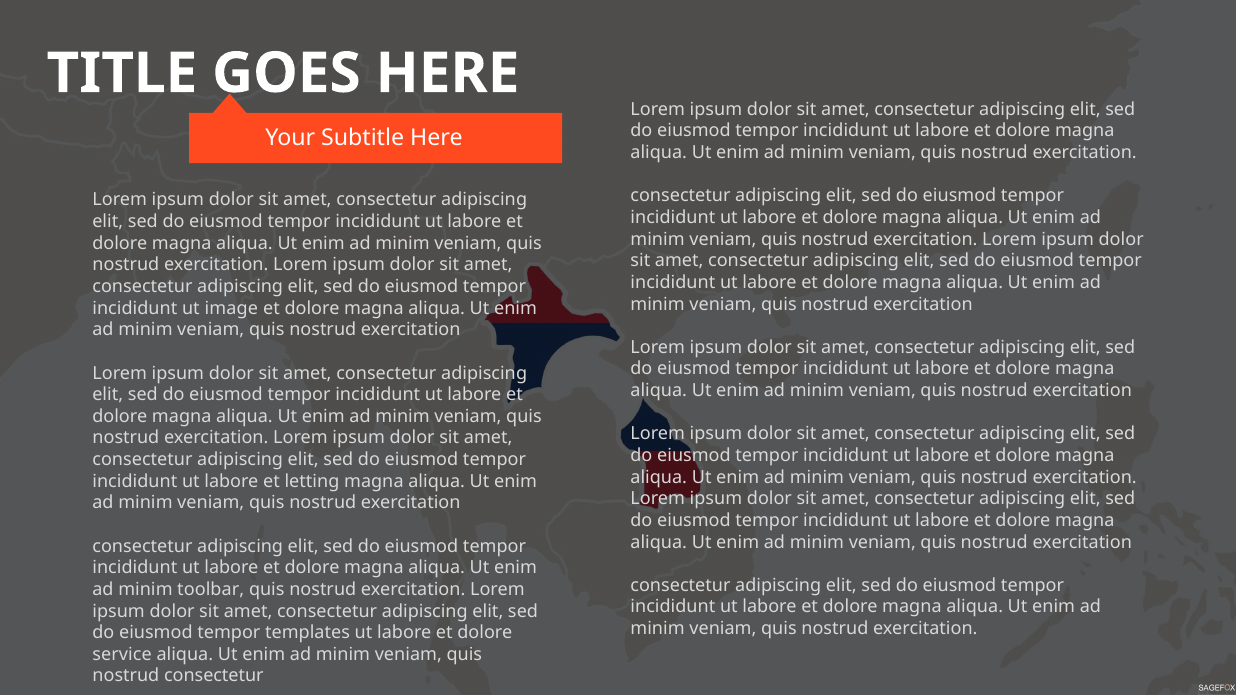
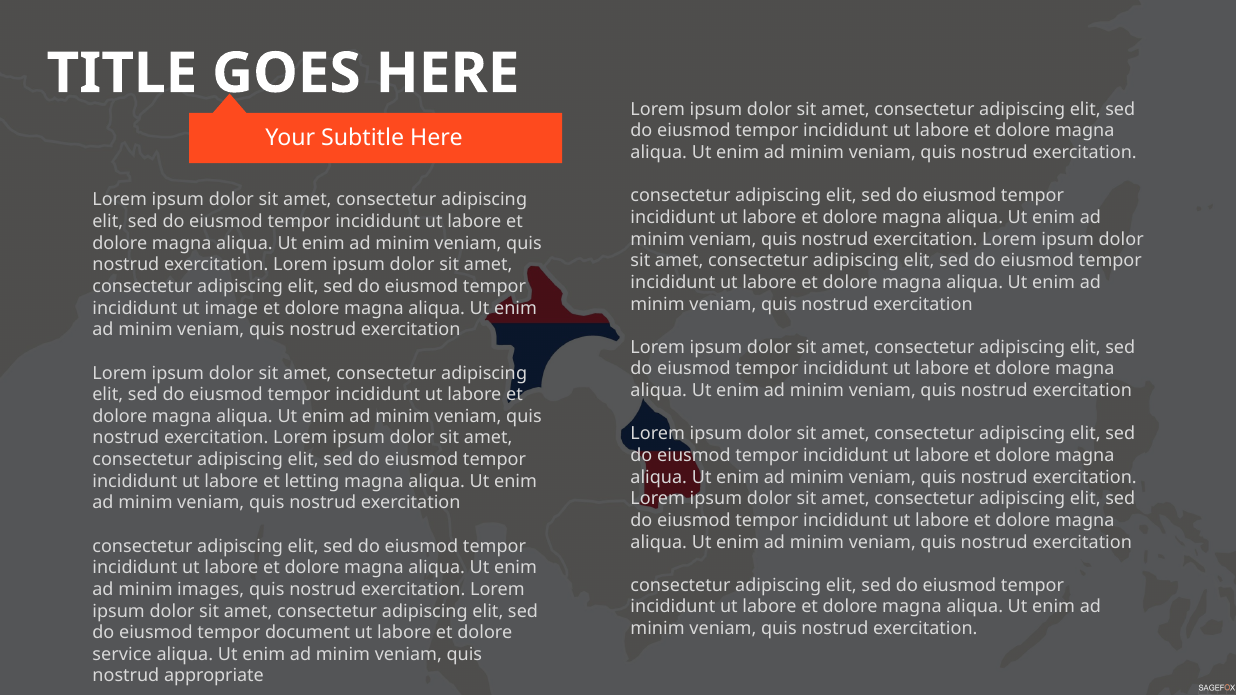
toolbar: toolbar -> images
templates: templates -> document
nostrud consectetur: consectetur -> appropriate
